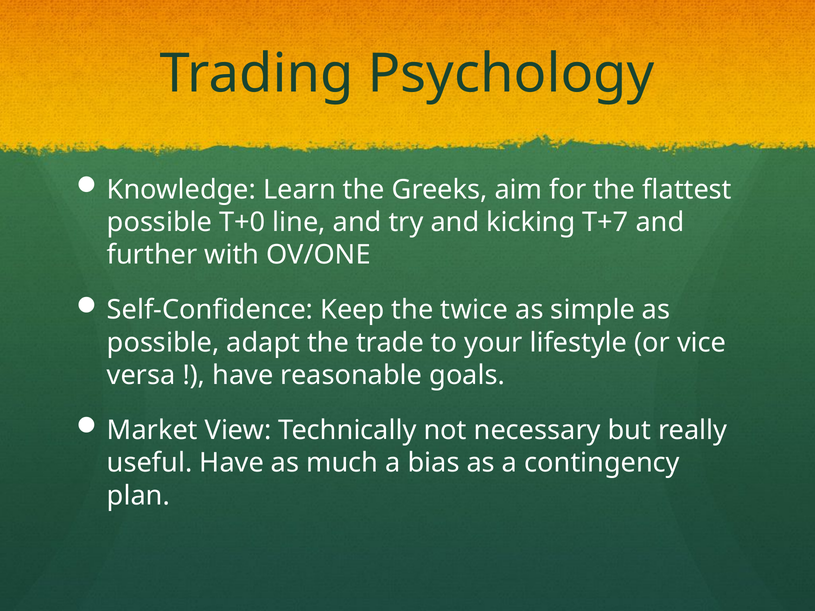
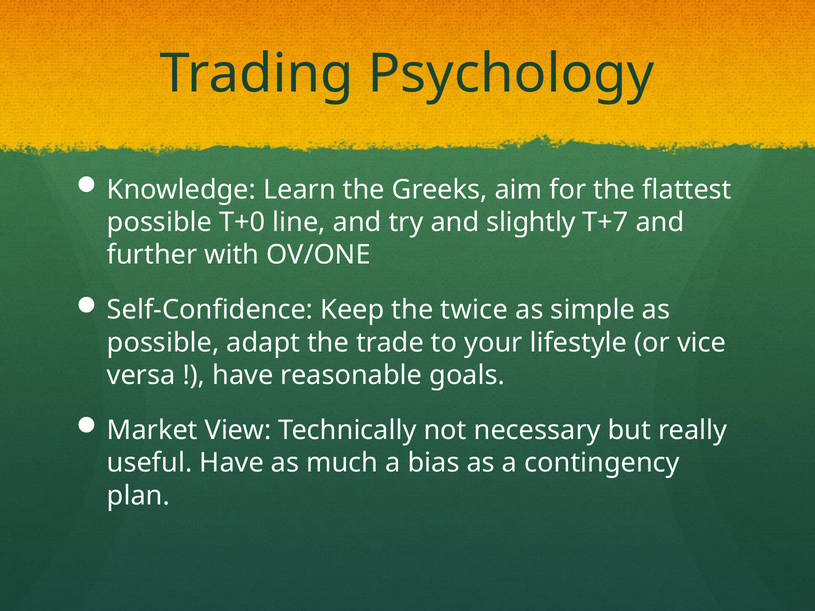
kicking: kicking -> slightly
